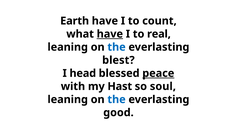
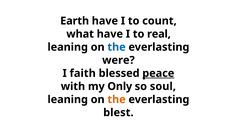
have at (110, 34) underline: present -> none
blest: blest -> were
head: head -> faith
Hast: Hast -> Only
the at (117, 99) colour: blue -> orange
good: good -> blest
